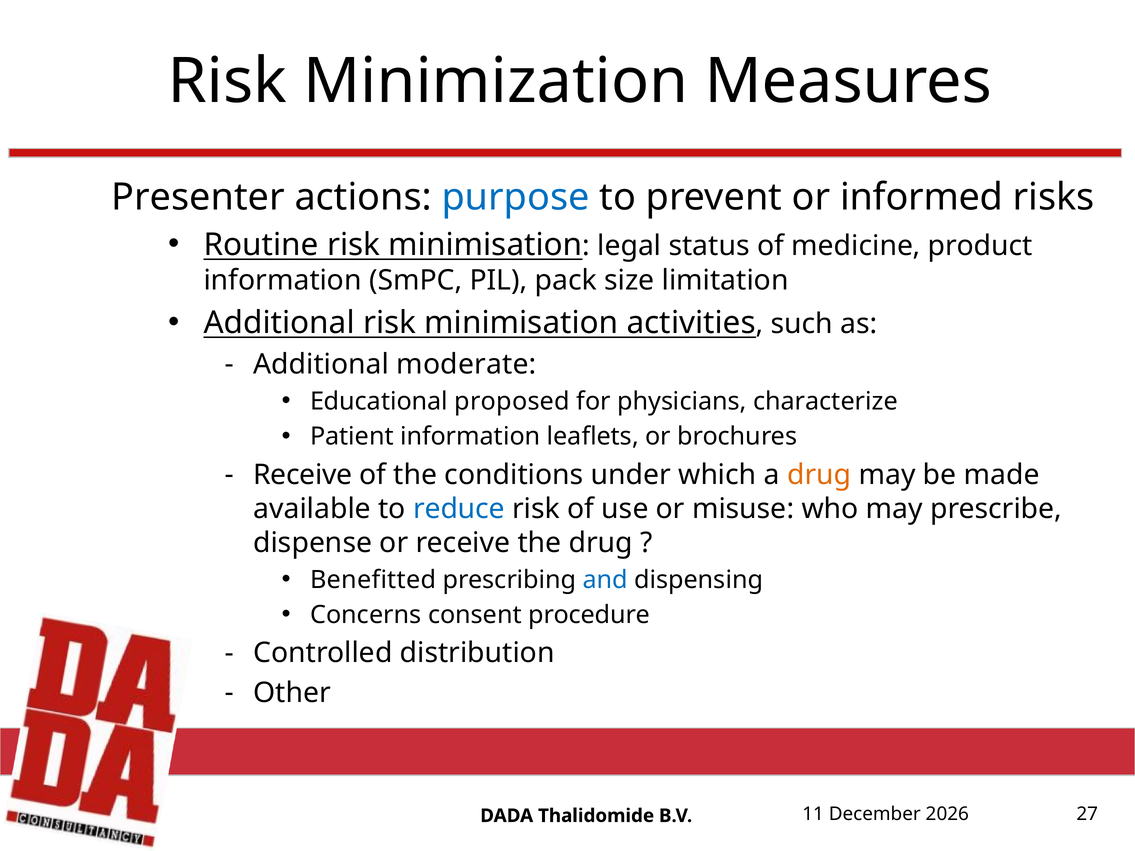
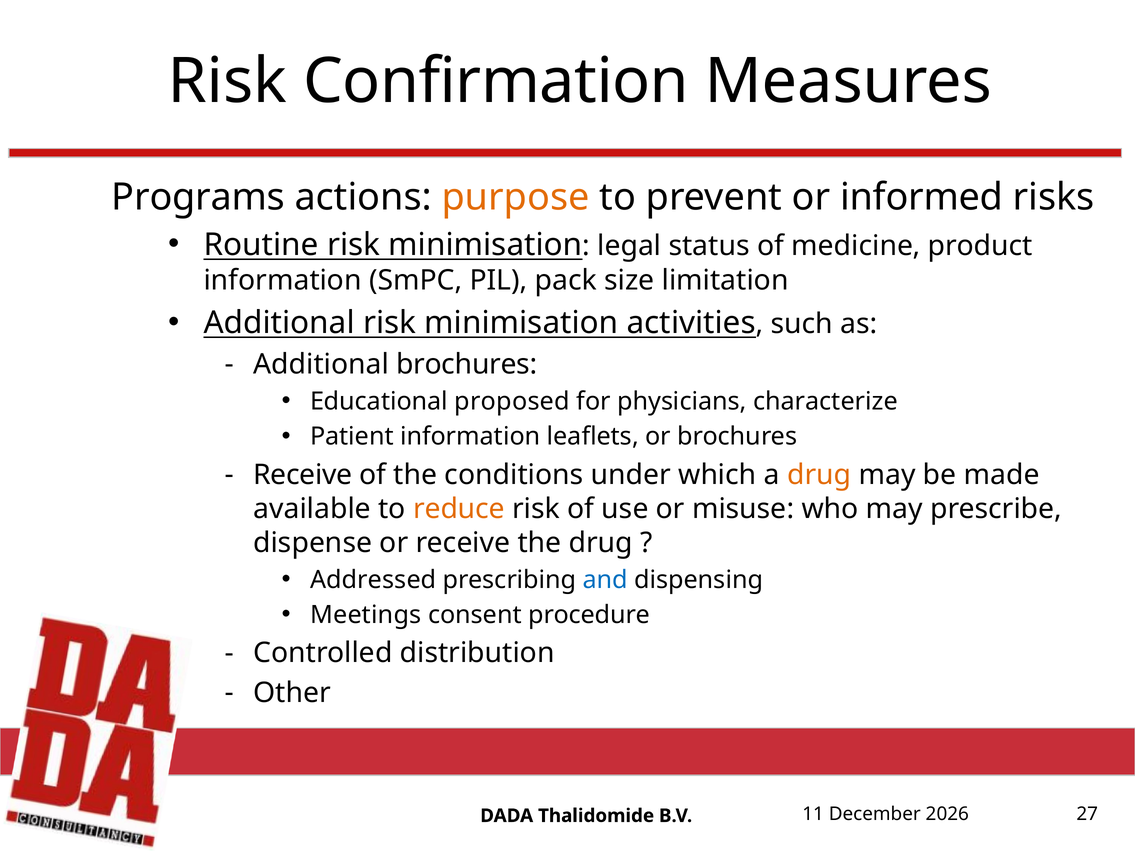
Minimization: Minimization -> Confirmation
Presenter: Presenter -> Programs
purpose colour: blue -> orange
Additional moderate: moderate -> brochures
reduce colour: blue -> orange
Benefitted: Benefitted -> Addressed
Concerns: Concerns -> Meetings
